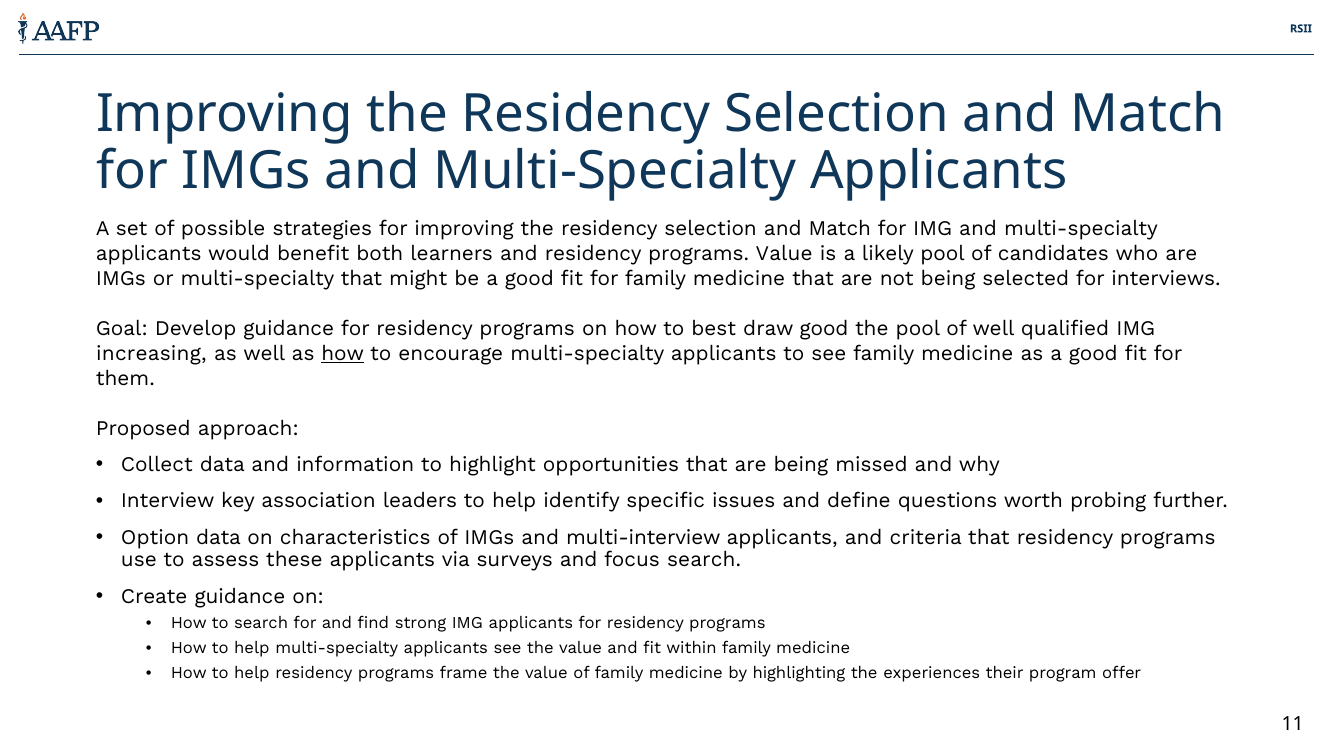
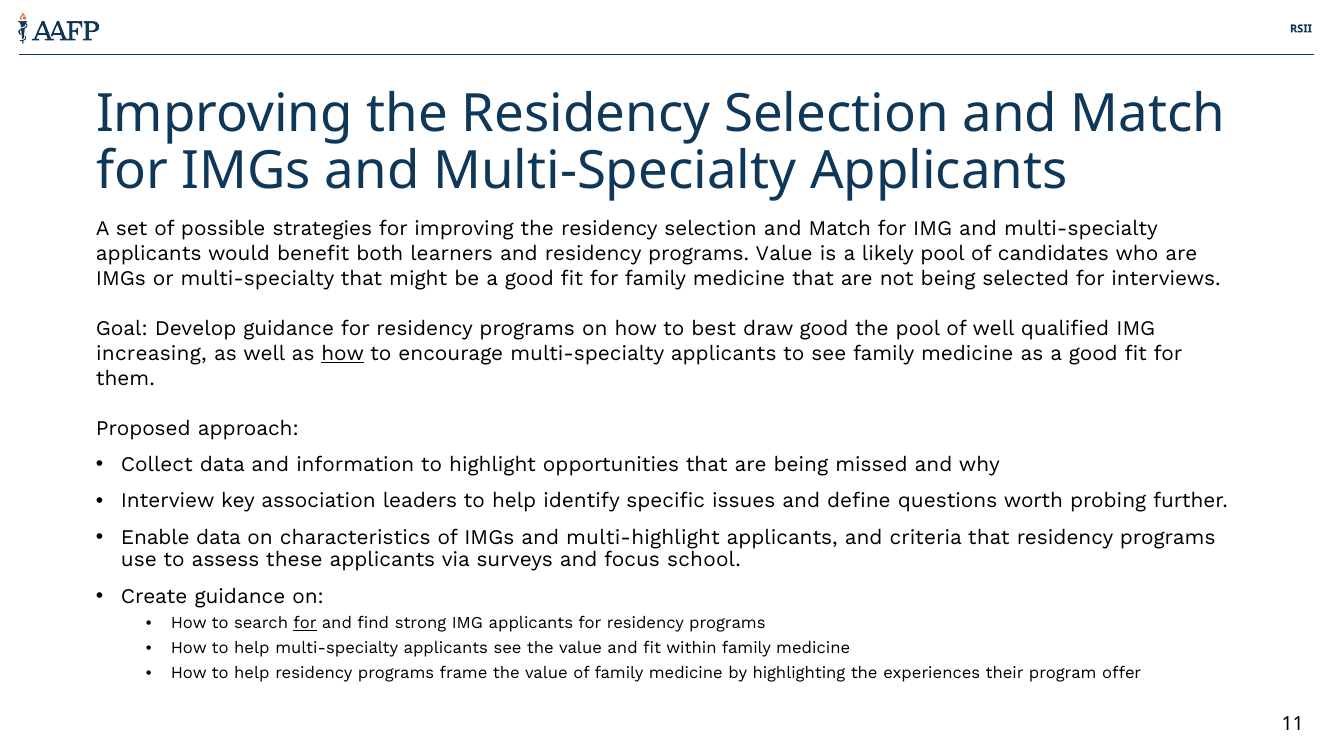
Option: Option -> Enable
multi-interview: multi-interview -> multi-highlight
focus search: search -> school
for at (305, 623) underline: none -> present
